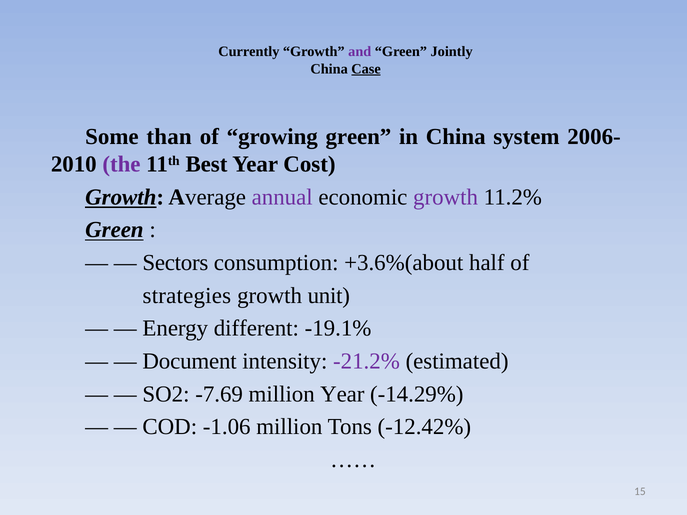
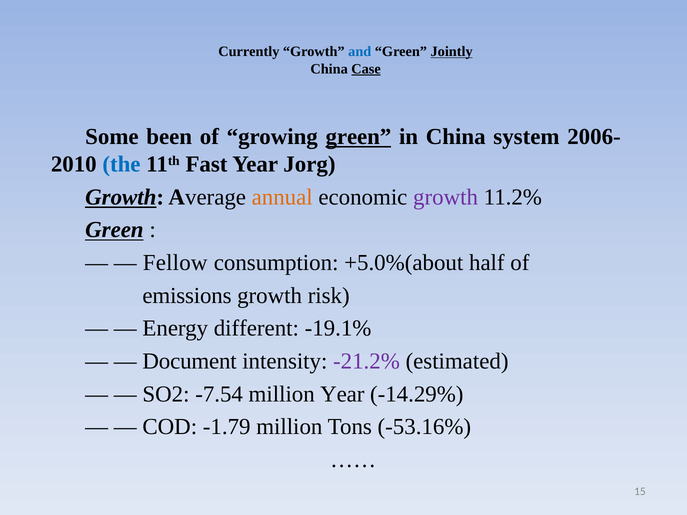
and colour: purple -> blue
Jointly underline: none -> present
than: than -> been
green at (358, 137) underline: none -> present
the colour: purple -> blue
Best: Best -> Fast
Cost: Cost -> Jorg
annual colour: purple -> orange
Sectors: Sectors -> Fellow
+3.6%(about: +3.6%(about -> +5.0%(about
strategies: strategies -> emissions
unit: unit -> risk
-7.69: -7.69 -> -7.54
-1.06: -1.06 -> -1.79
-12.42%: -12.42% -> -53.16%
